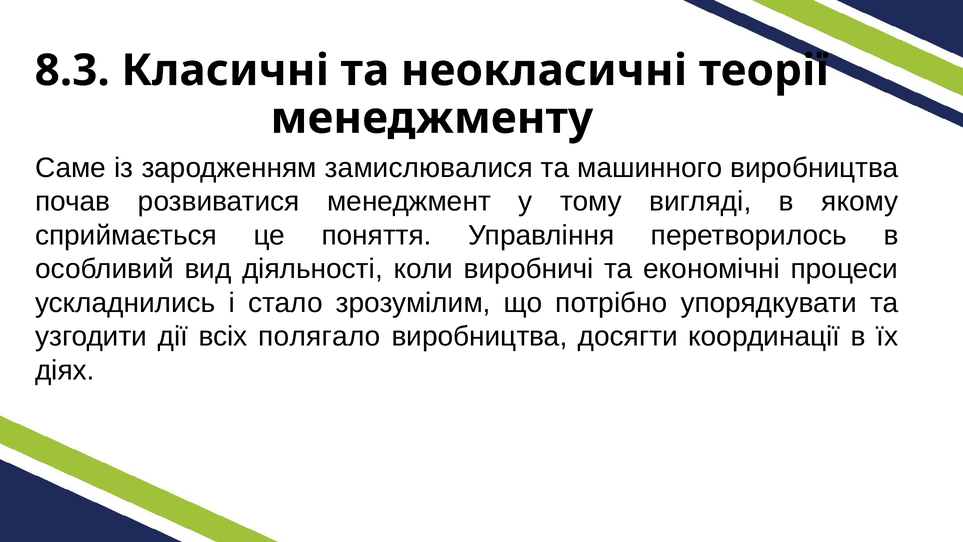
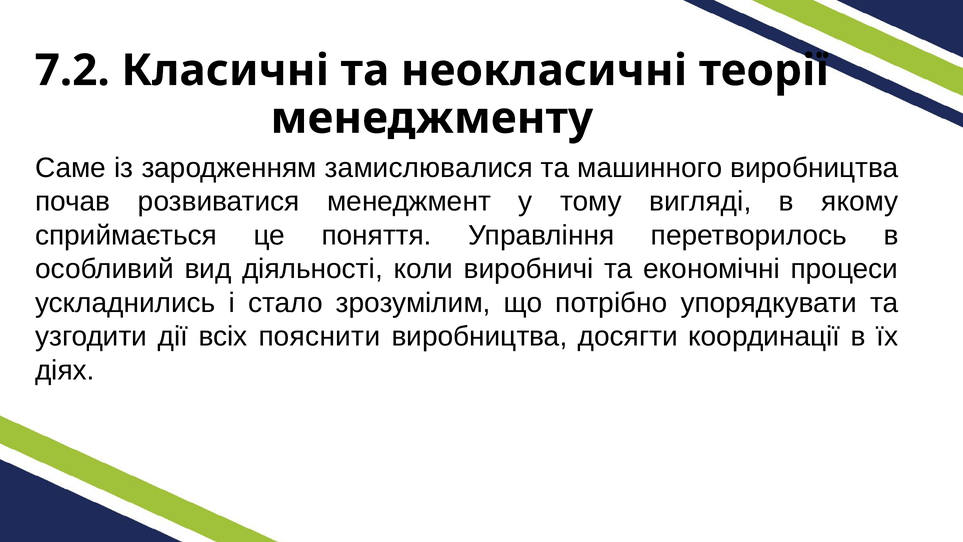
8.3: 8.3 -> 7.2
полягало: полягало -> пояснити
